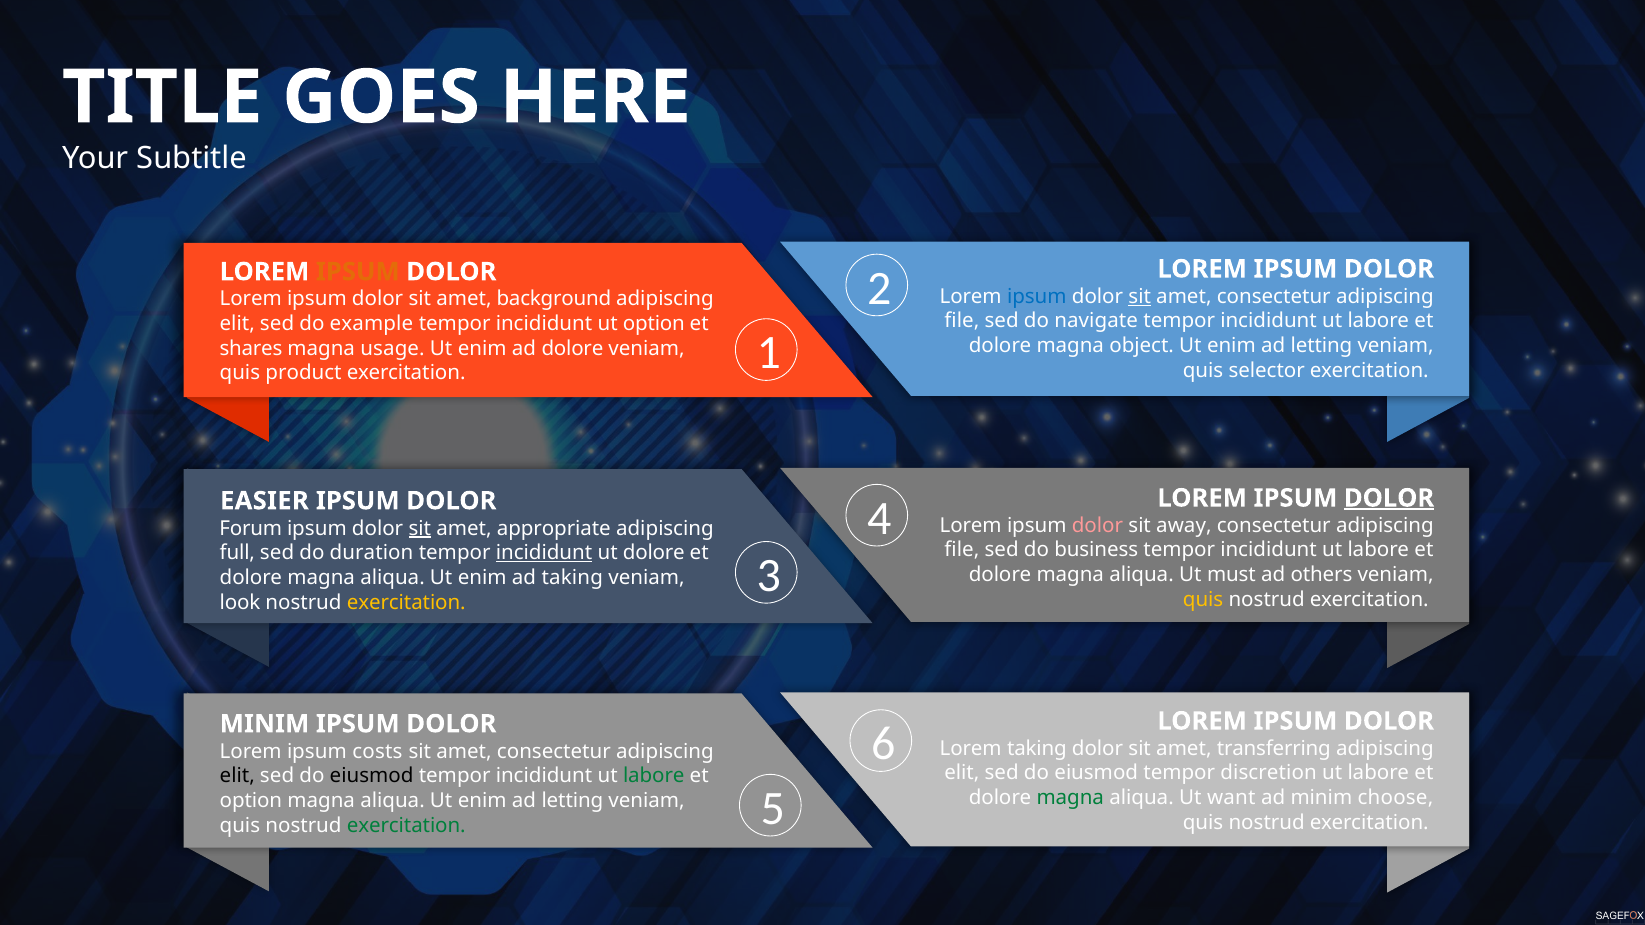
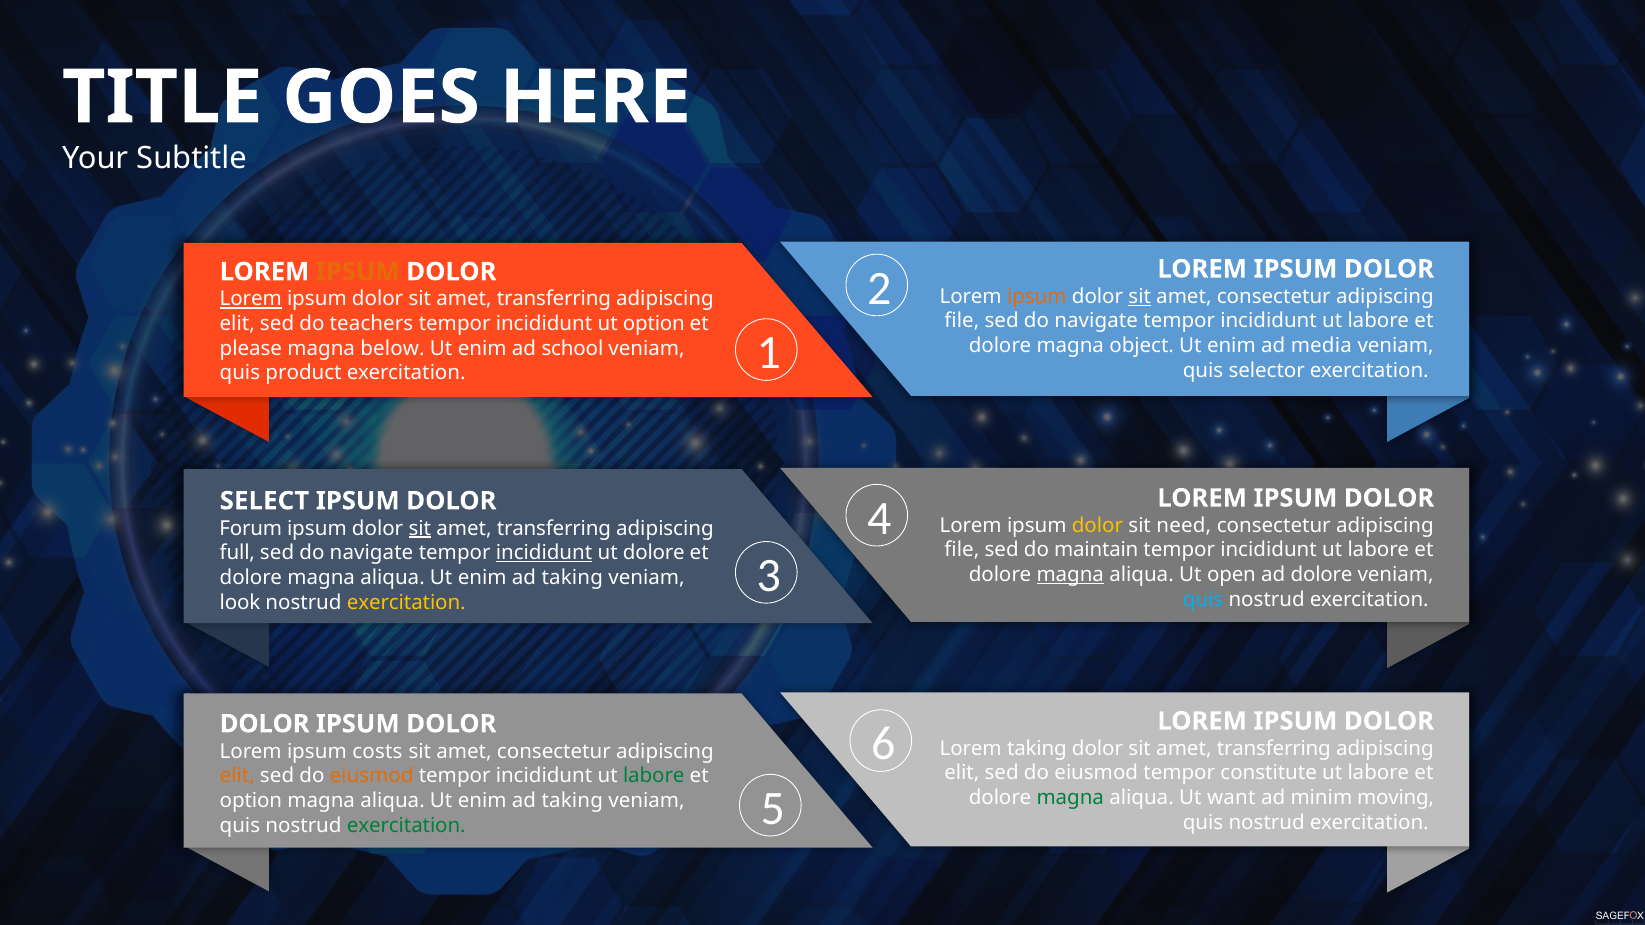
ipsum at (1037, 297) colour: blue -> orange
Lorem at (251, 299) underline: none -> present
background at (554, 299): background -> transferring
example: example -> teachers
letting at (1321, 346): letting -> media
shares: shares -> please
usage: usage -> below
ad dolore: dolore -> school
DOLOR at (1389, 498) underline: present -> none
EASIER: EASIER -> SELECT
dolor at (1097, 526) colour: pink -> yellow
away: away -> need
appropriate at (554, 528): appropriate -> transferring
business: business -> maintain
duration at (372, 553): duration -> navigate
magna at (1070, 575) underline: none -> present
must: must -> open
ad others: others -> dolore
quis at (1203, 600) colour: yellow -> light blue
MINIM at (265, 724): MINIM -> DOLOR
discretion: discretion -> constitute
elit at (237, 776) colour: black -> orange
eiusmod at (372, 776) colour: black -> orange
choose: choose -> moving
letting at (572, 801): letting -> taking
